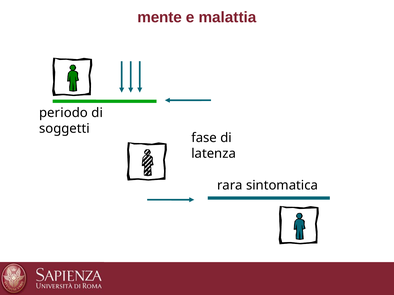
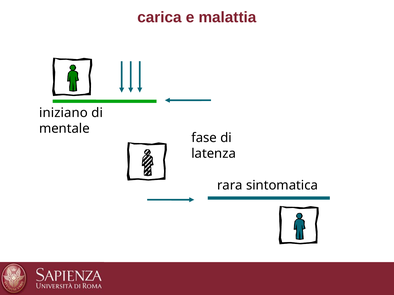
mente: mente -> carica
periodo at (63, 113): periodo -> iniziano
soggetti: soggetti -> mentale
